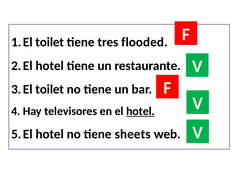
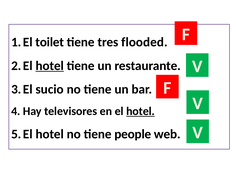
hotel at (50, 66) underline: none -> present
toilet at (50, 89): toilet -> sucio
sheets: sheets -> people
